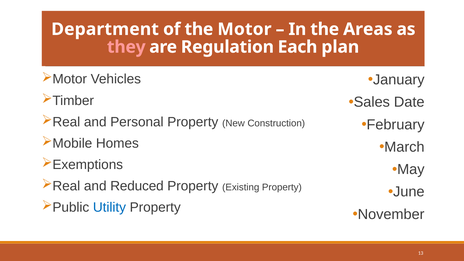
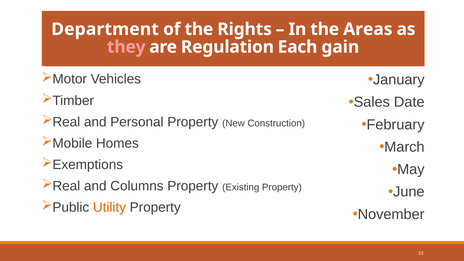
Motor: Motor -> Rights
plan: plan -> gain
Reduced: Reduced -> Columns
Utility colour: blue -> orange
